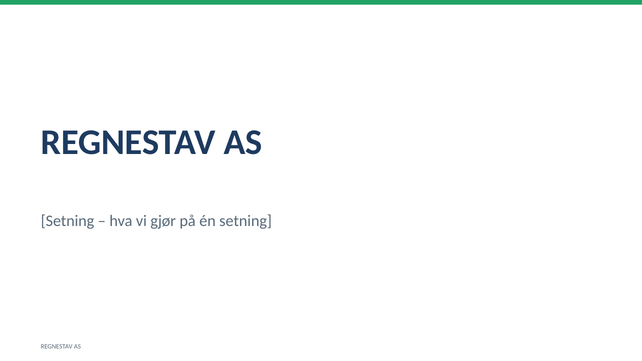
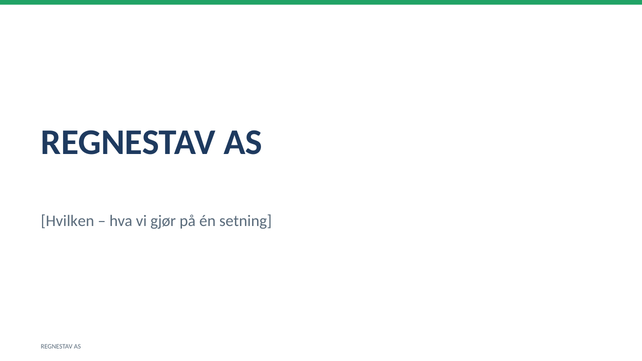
Setning at (68, 221): Setning -> Hvilken
